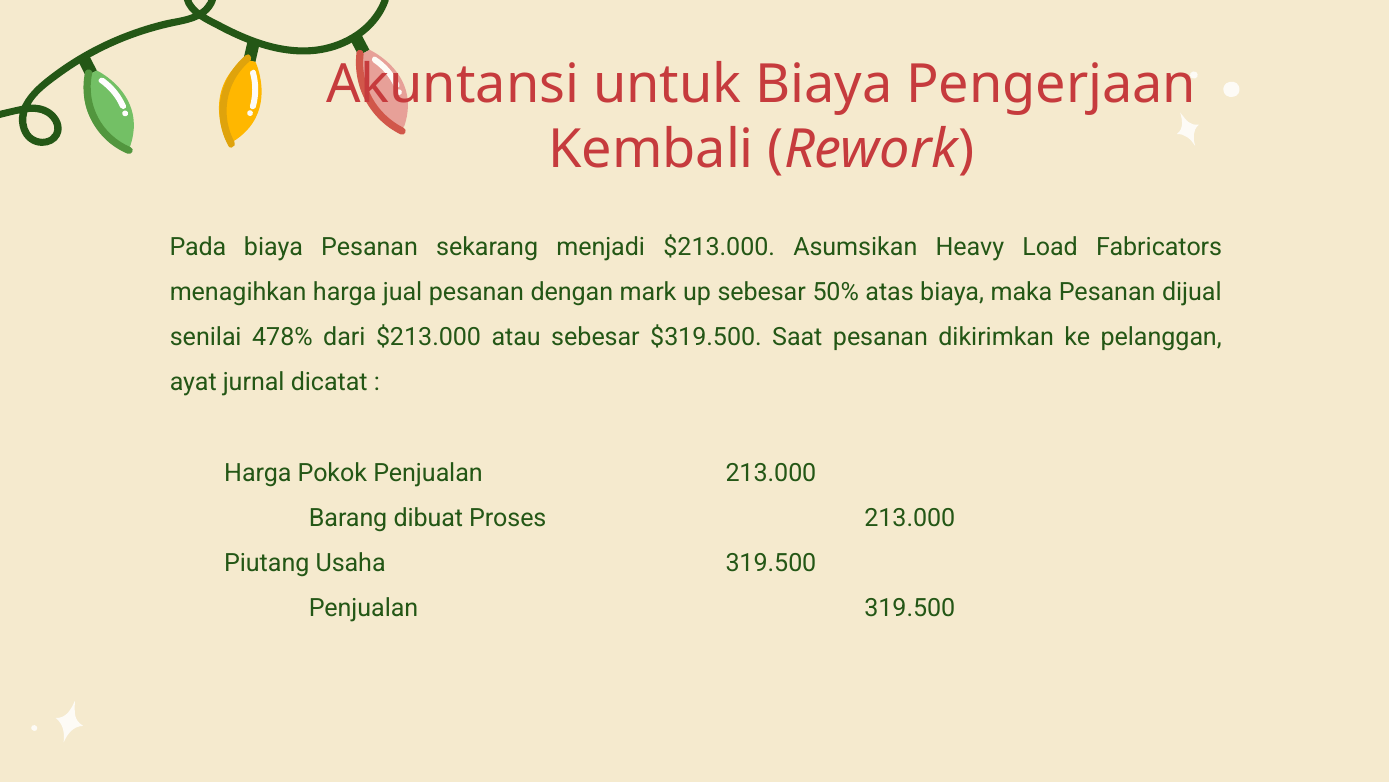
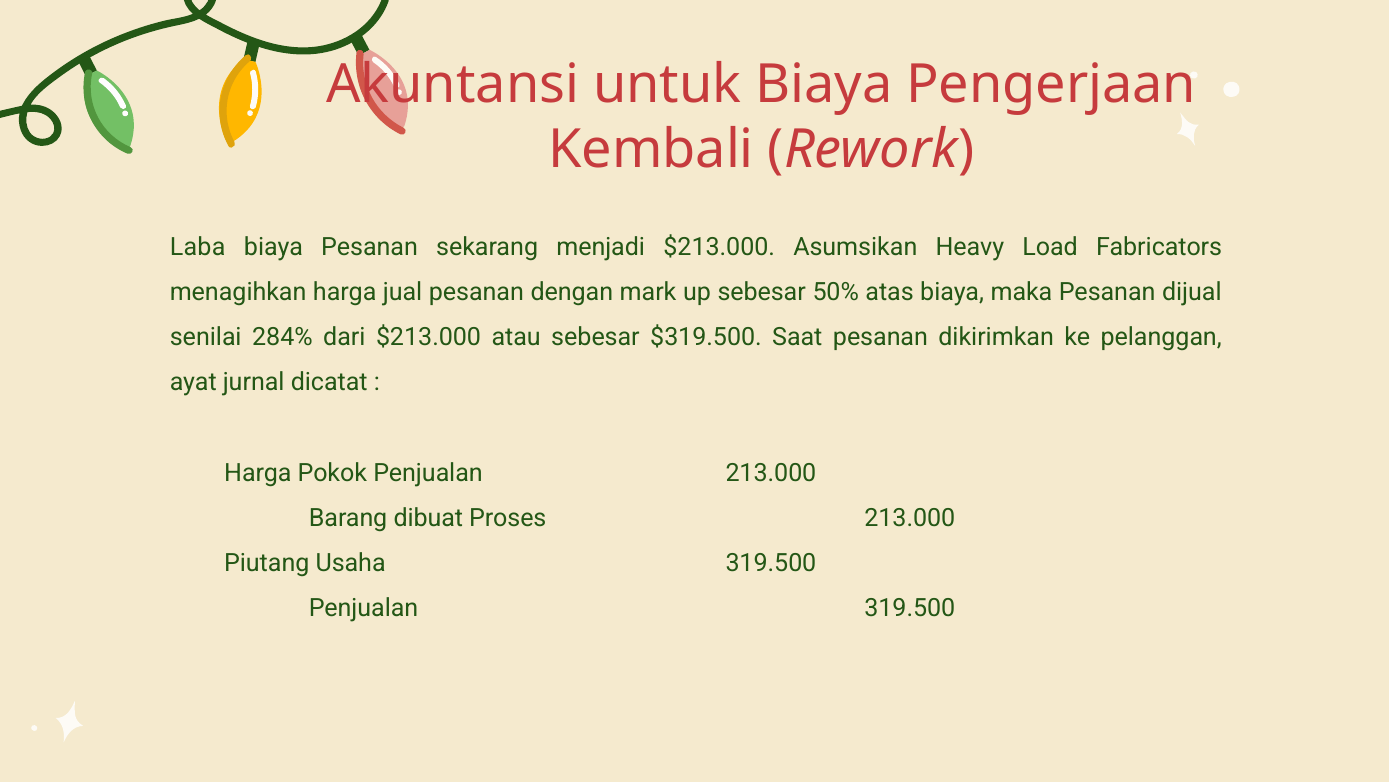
Pada: Pada -> Laba
478%: 478% -> 284%
